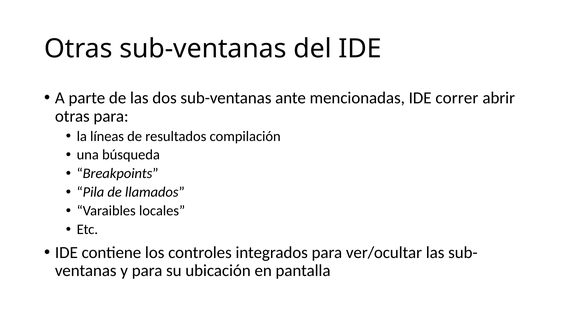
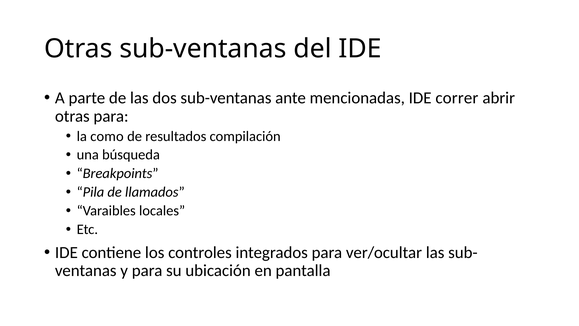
líneas: líneas -> como
